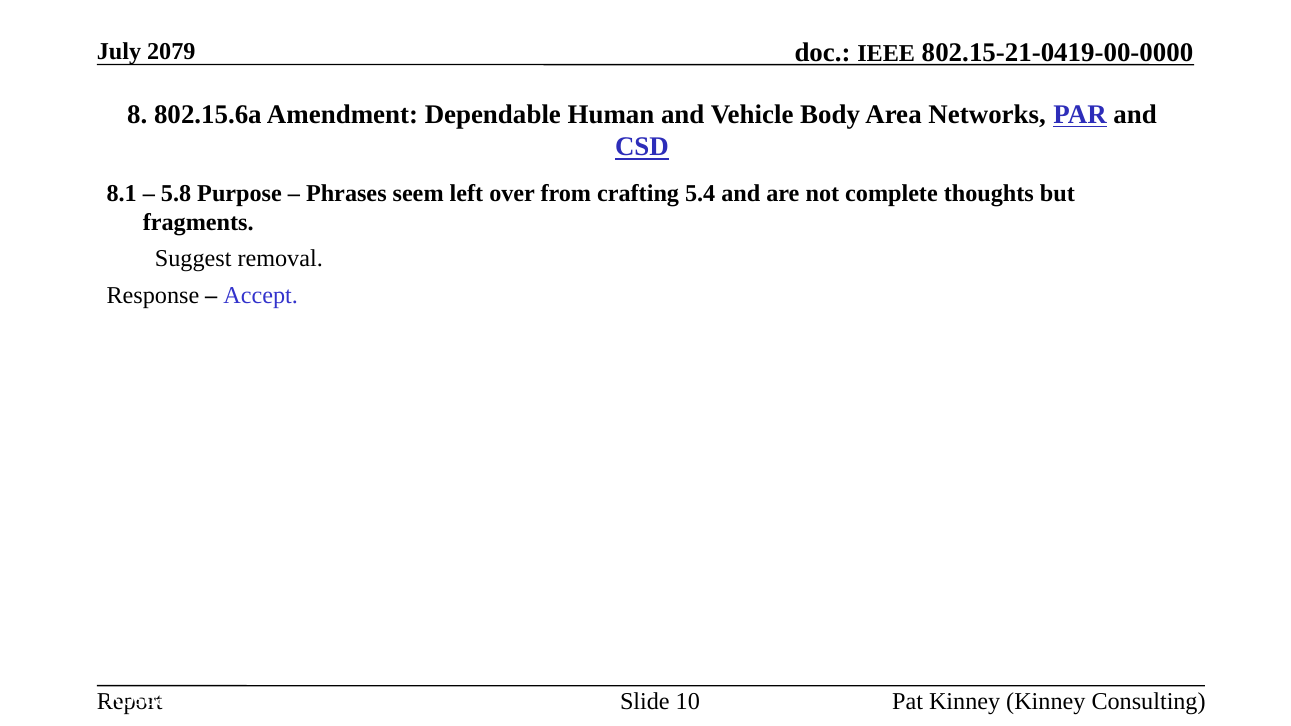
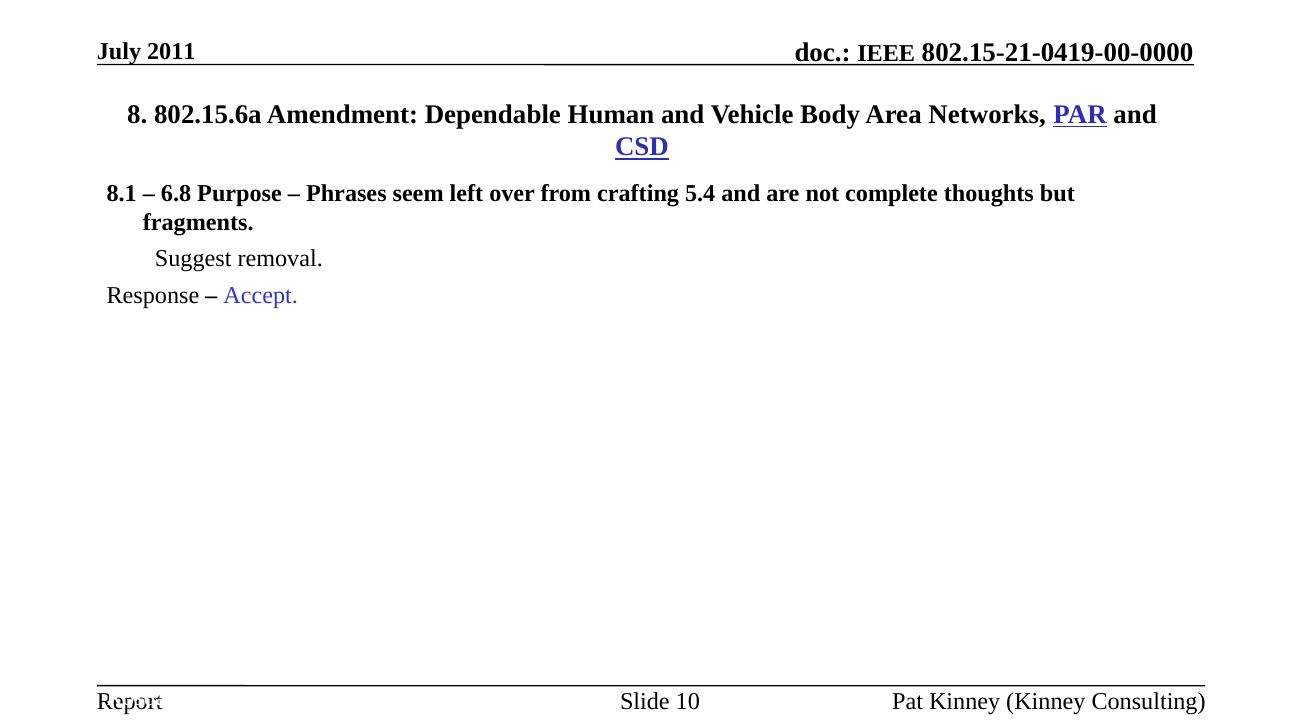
2079: 2079 -> 2011
5.8: 5.8 -> 6.8
